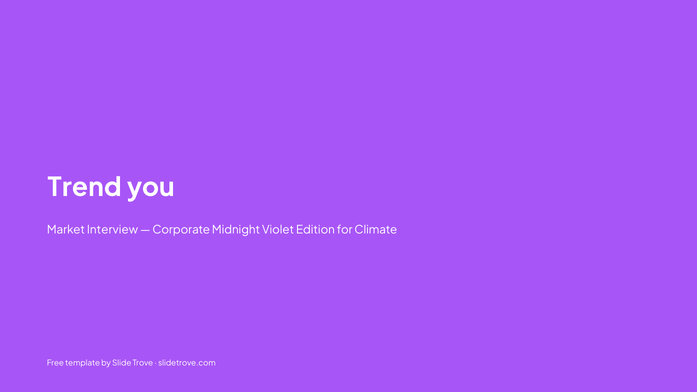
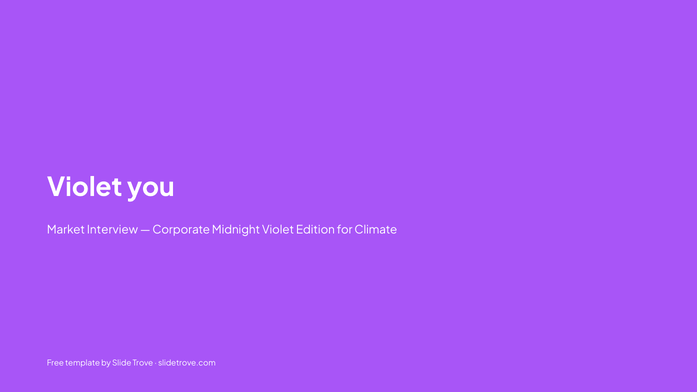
Trend at (84, 187): Trend -> Violet
